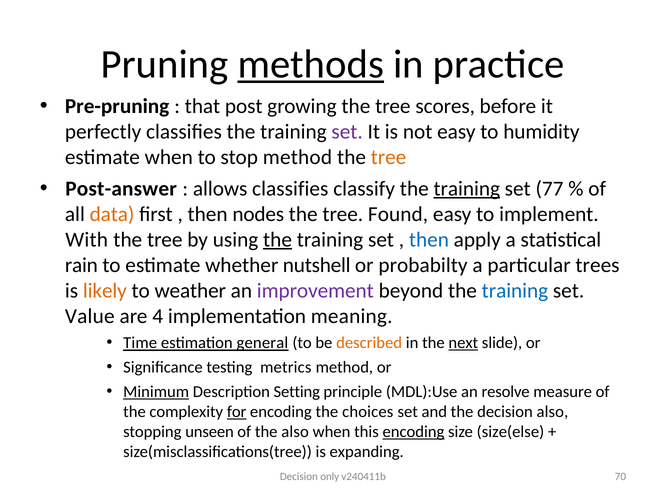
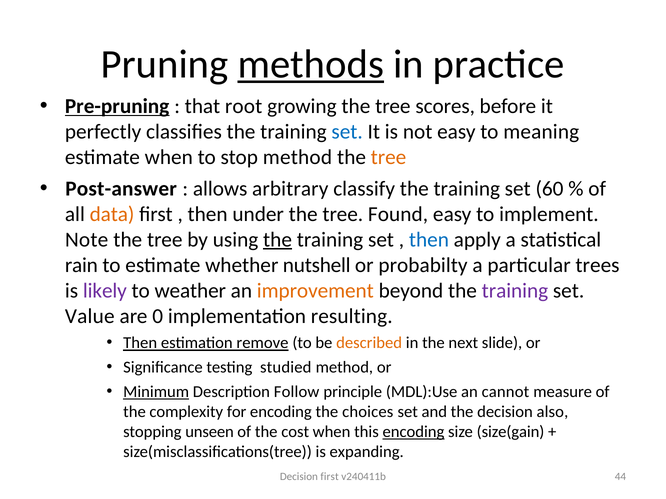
Pre-pruning underline: none -> present
post: post -> root
set at (347, 132) colour: purple -> blue
humidity: humidity -> meaning
allows classifies: classifies -> arbitrary
training at (467, 189) underline: present -> none
77: 77 -> 60
nodes: nodes -> under
With: With -> Note
likely colour: orange -> purple
improvement colour: purple -> orange
training at (515, 291) colour: blue -> purple
4: 4 -> 0
meaning: meaning -> resulting
Time at (140, 343): Time -> Then
general: general -> remove
next underline: present -> none
metrics: metrics -> studied
Setting: Setting -> Follow
resolve: resolve -> cannot
for underline: present -> none
the also: also -> cost
size(else: size(else -> size(gain
Decision only: only -> first
70: 70 -> 44
